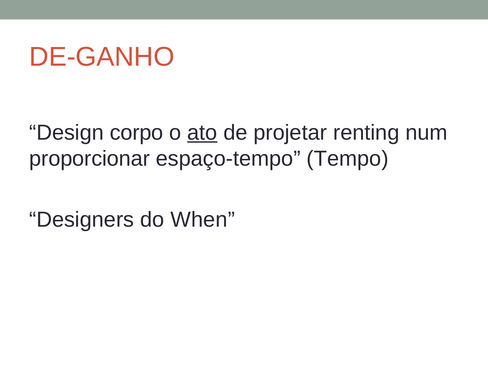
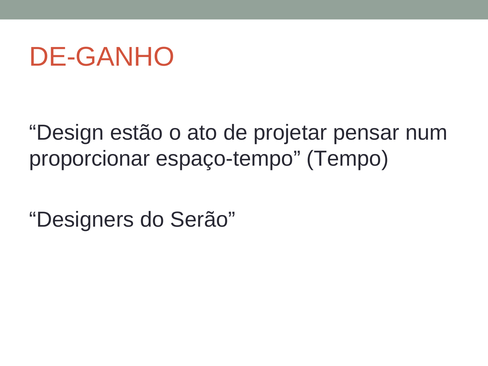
corpo: corpo -> estão
ato underline: present -> none
renting: renting -> pensar
When: When -> Serão
